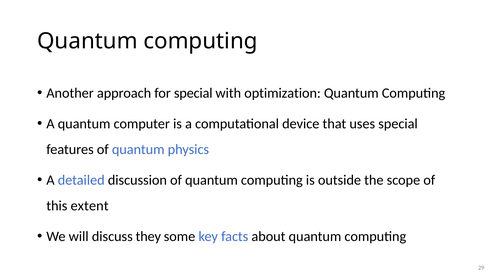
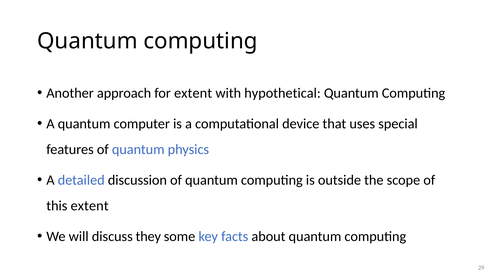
for special: special -> extent
optimization: optimization -> hypothetical
